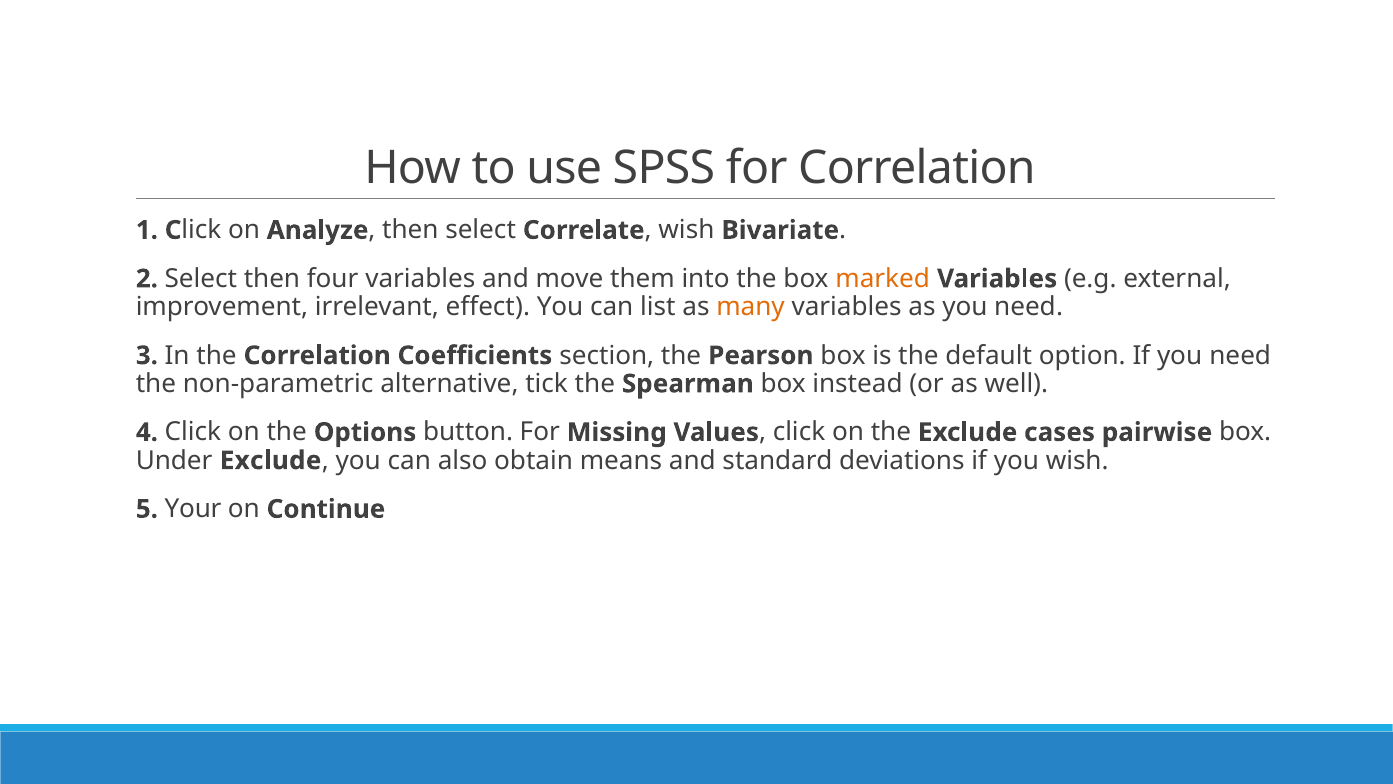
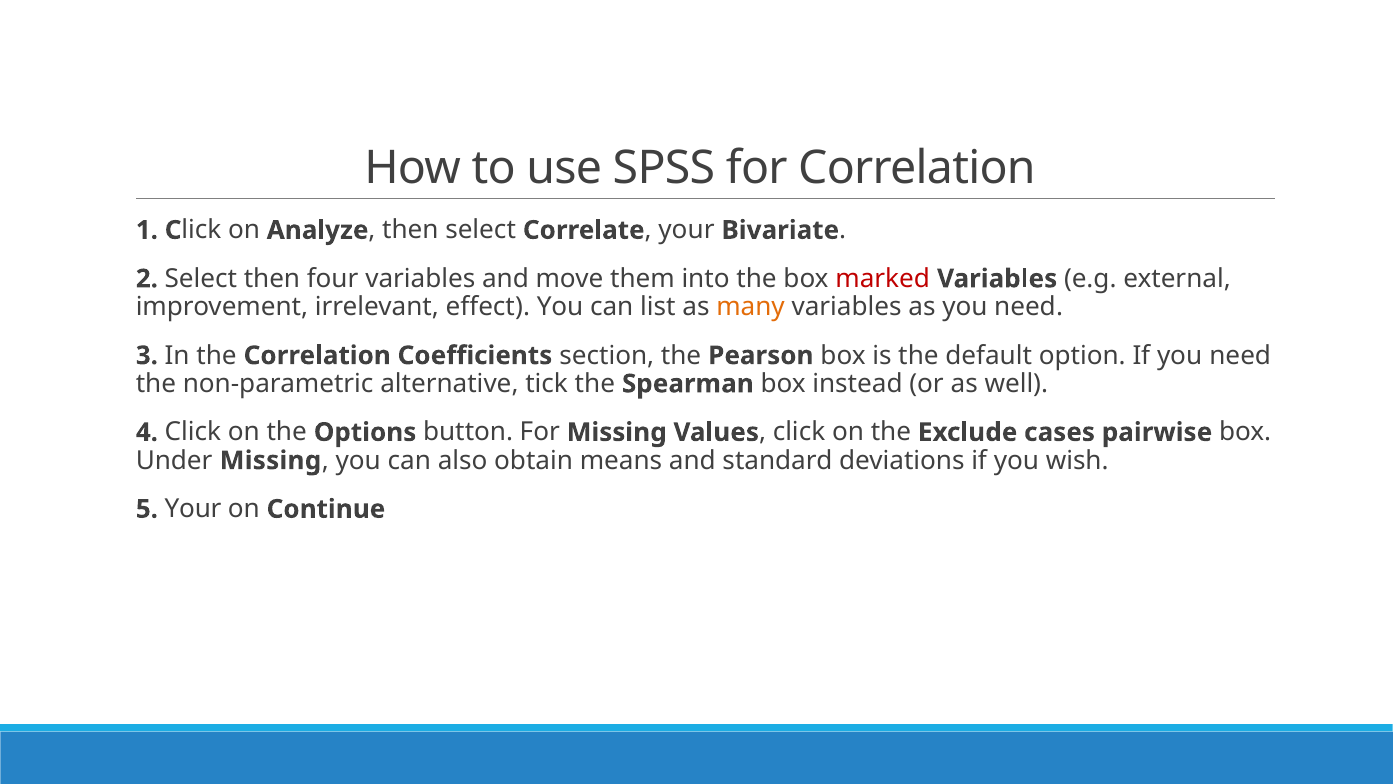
wish at (686, 230): wish -> your
marked colour: orange -> red
Under Exclude: Exclude -> Missing
